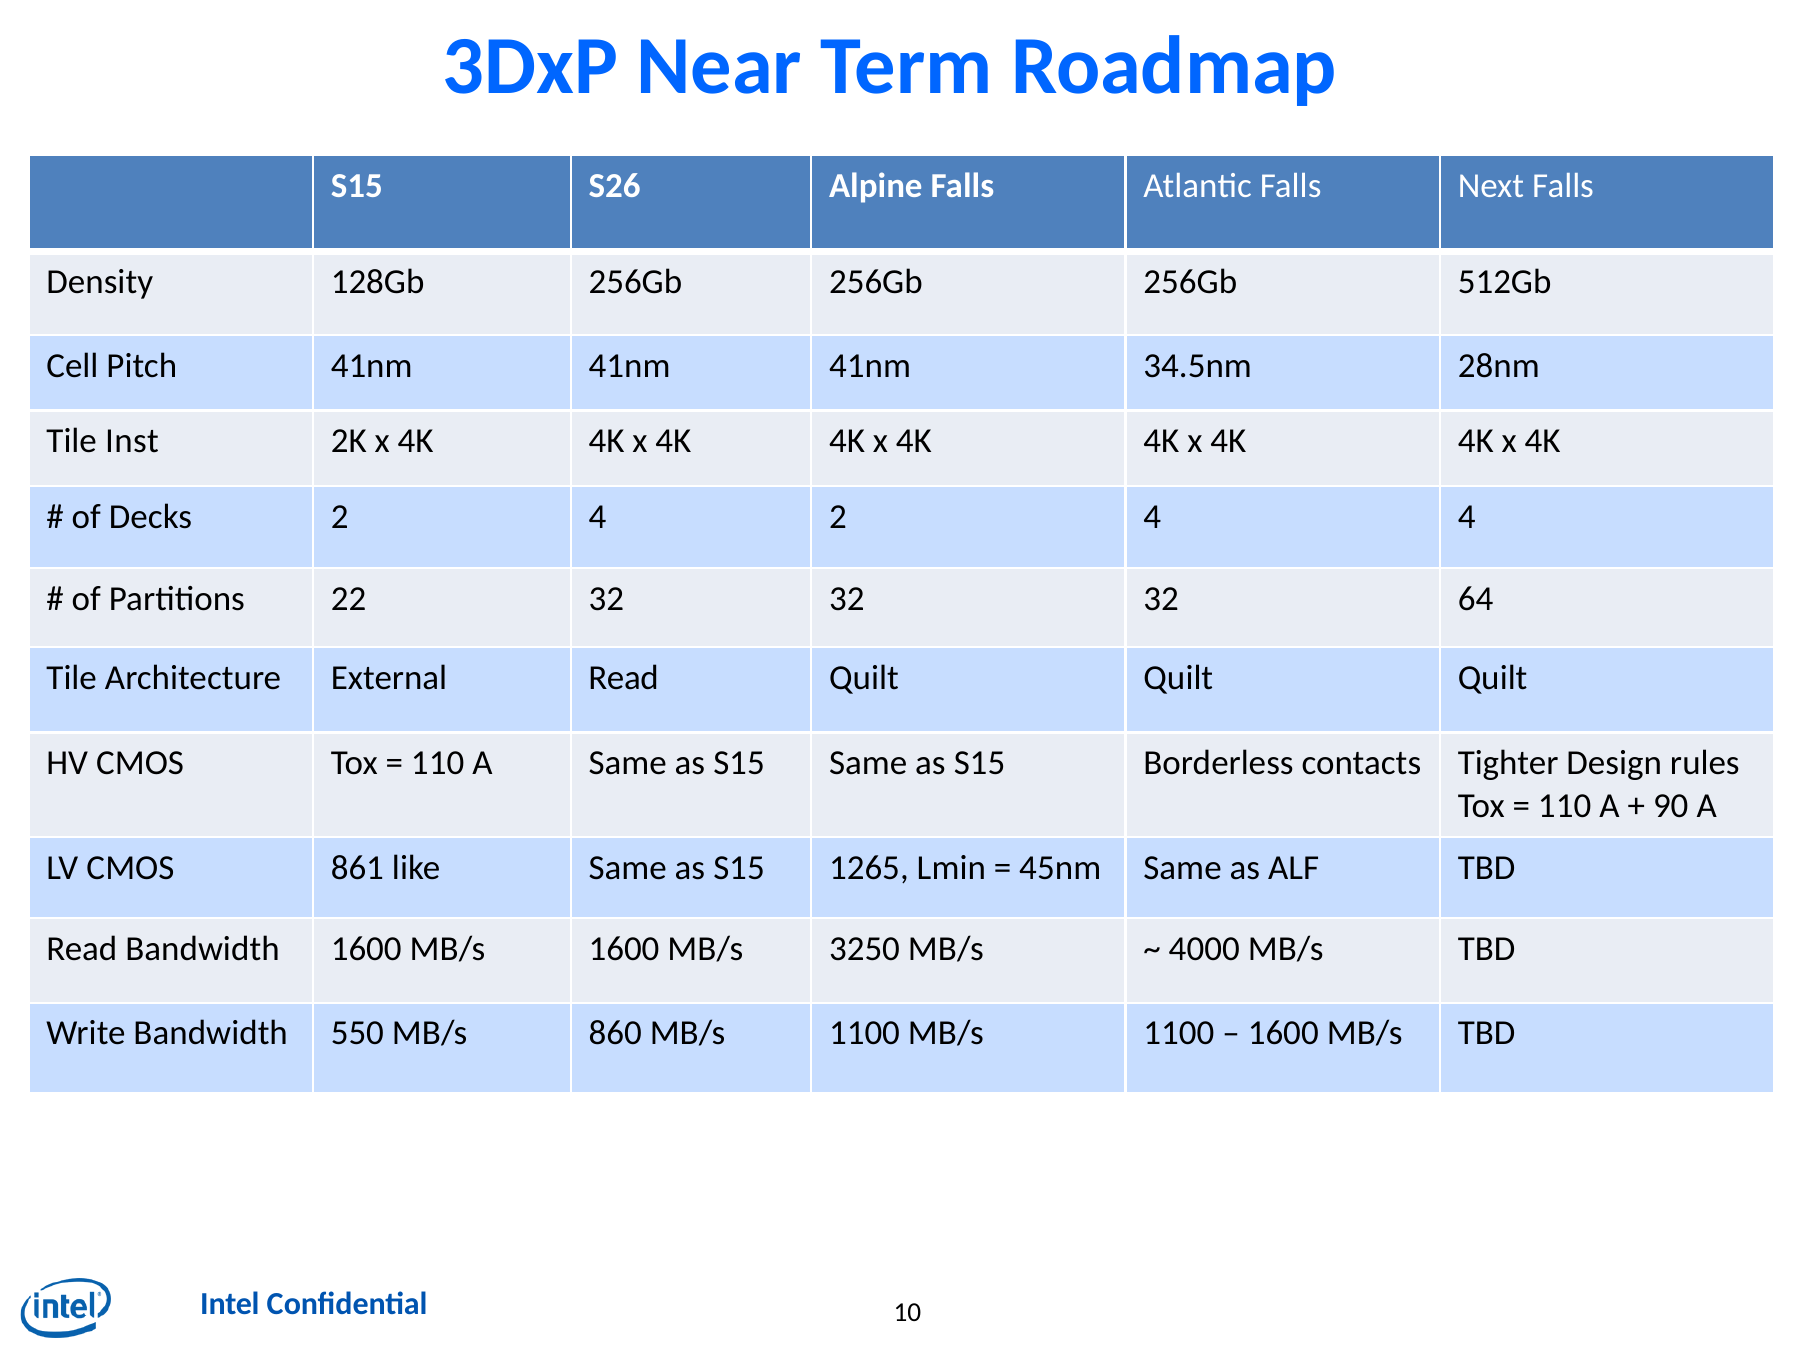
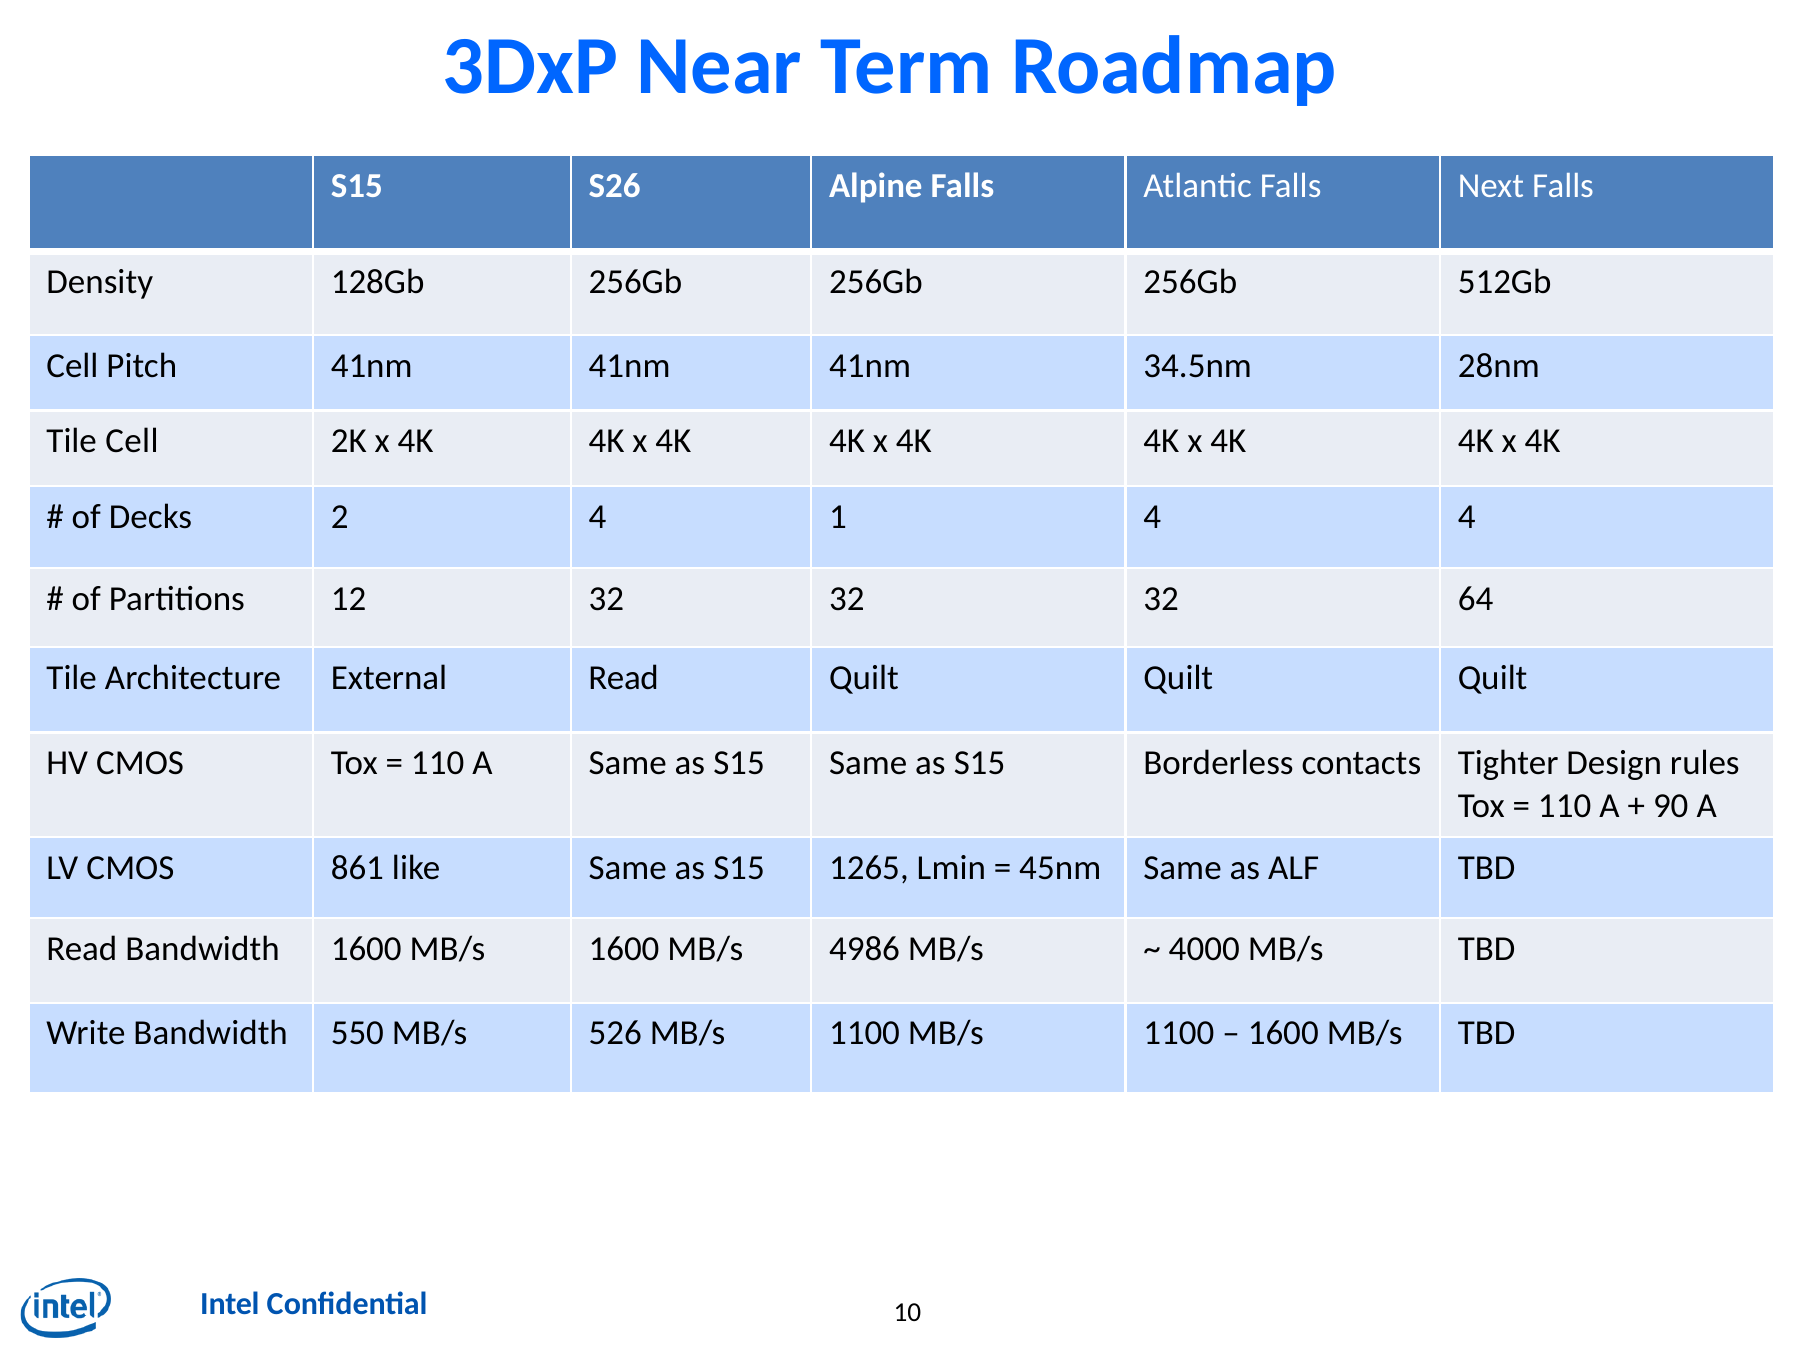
Tile Inst: Inst -> Cell
4 2: 2 -> 1
22: 22 -> 12
3250: 3250 -> 4986
860: 860 -> 526
